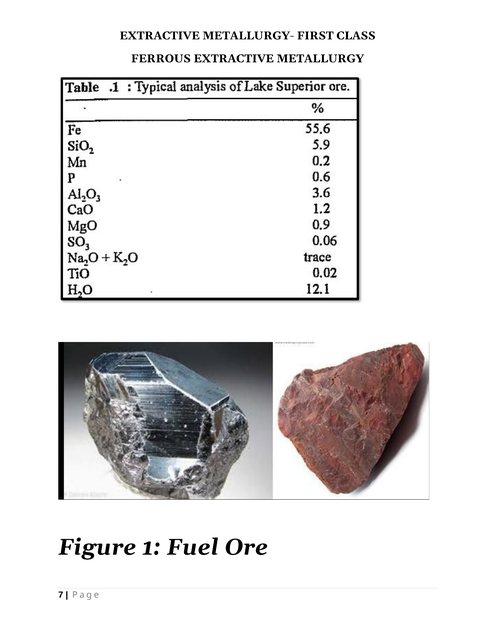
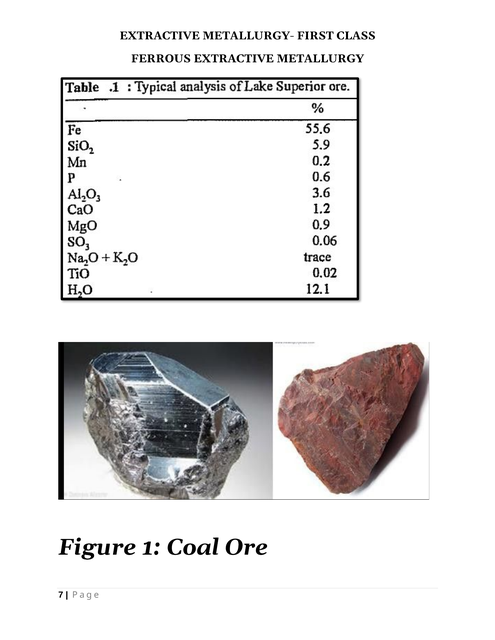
Fuel: Fuel -> Coal
